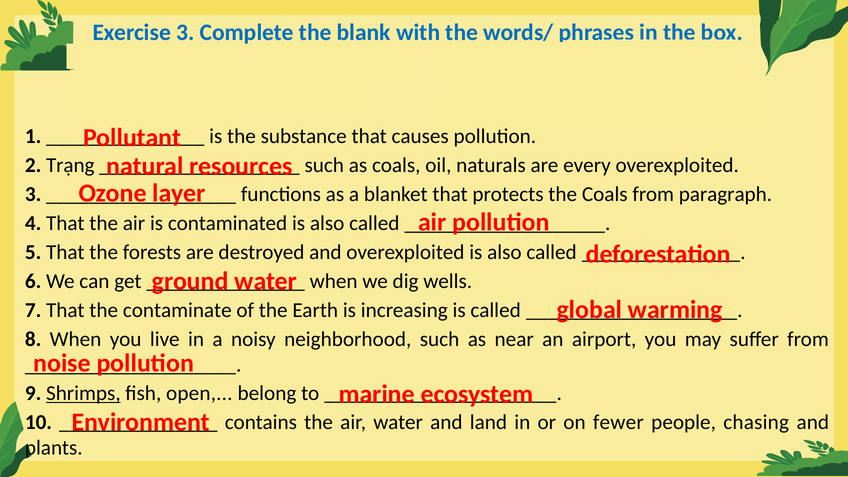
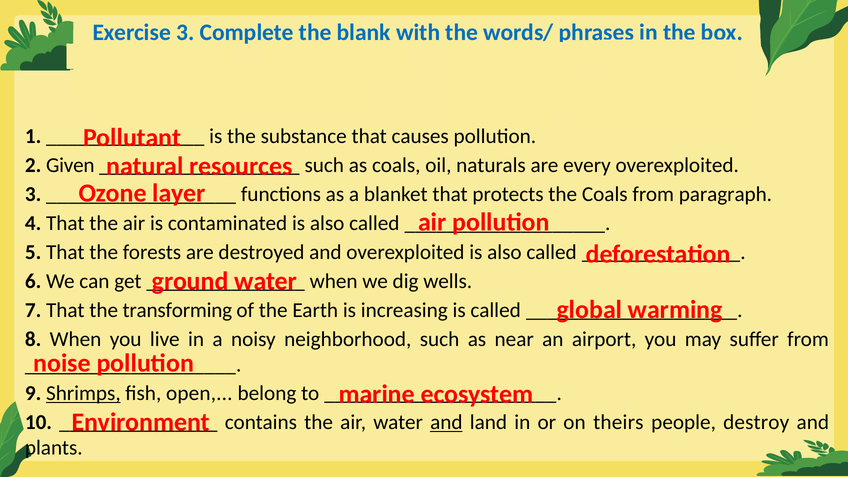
Trạng: Trạng -> Given
contaminate: contaminate -> transforming
and at (446, 422) underline: none -> present
fewer: fewer -> theirs
chasing: chasing -> destroy
